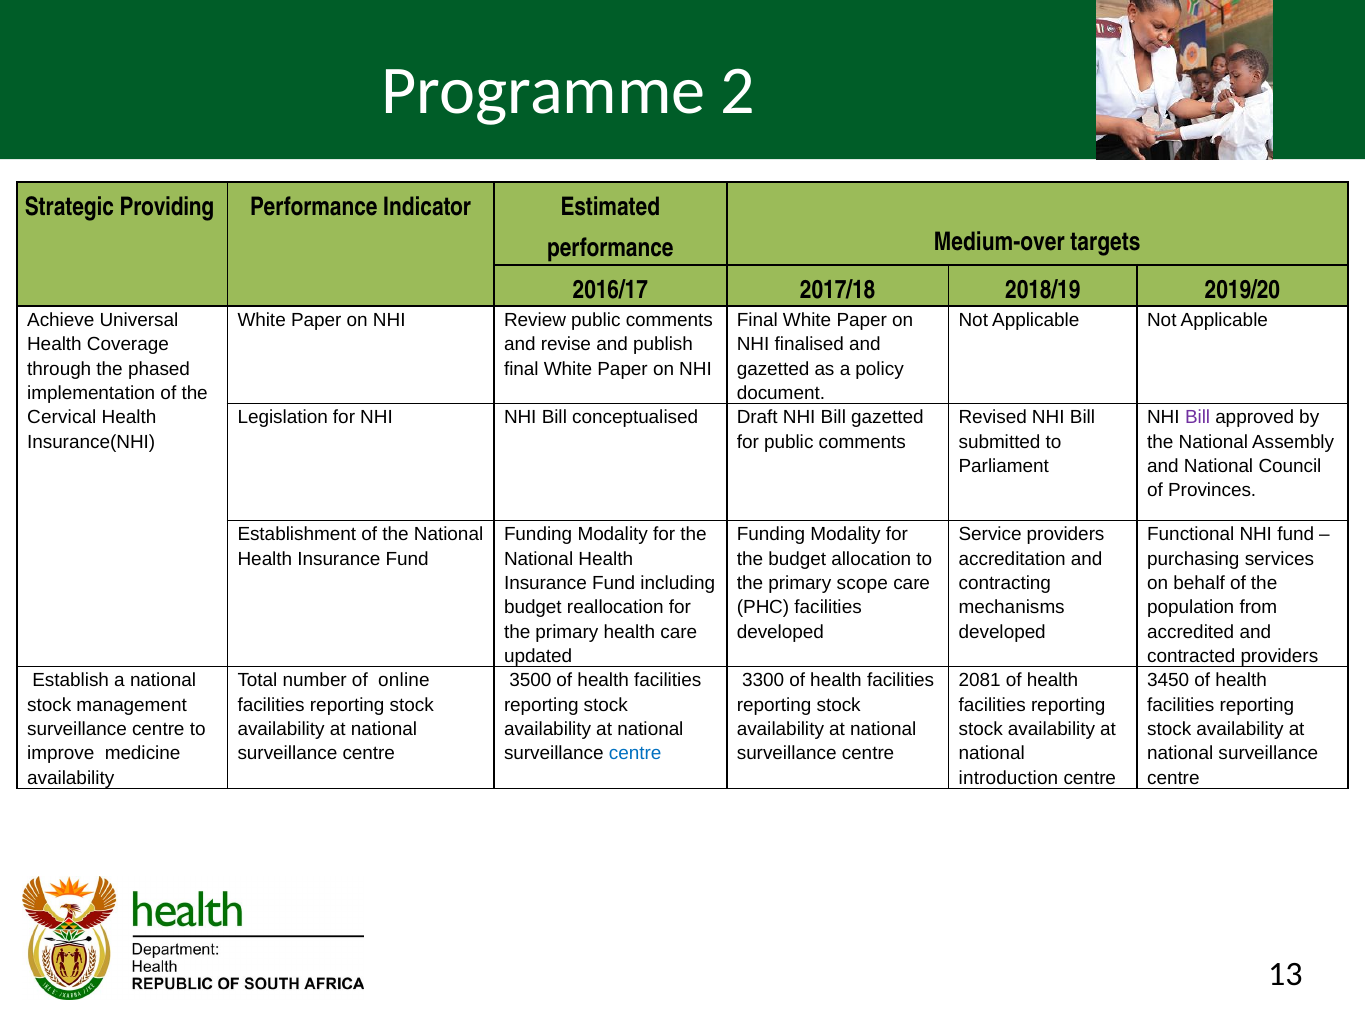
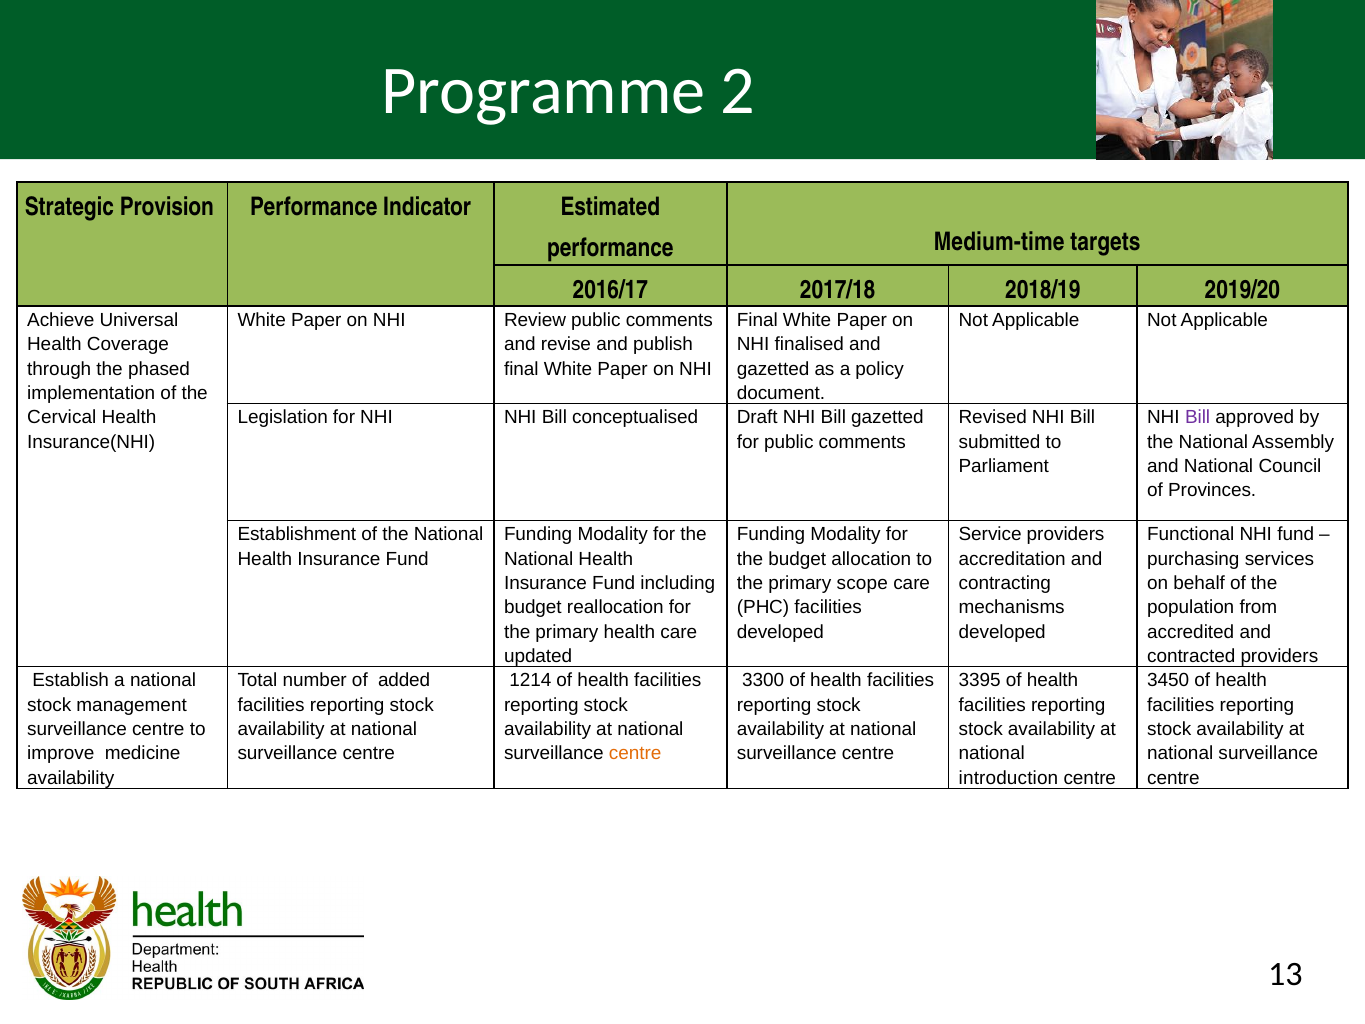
Providing: Providing -> Provision
Medium-over: Medium-over -> Medium-time
online: online -> added
3500: 3500 -> 1214
2081: 2081 -> 3395
centre at (635, 754) colour: blue -> orange
